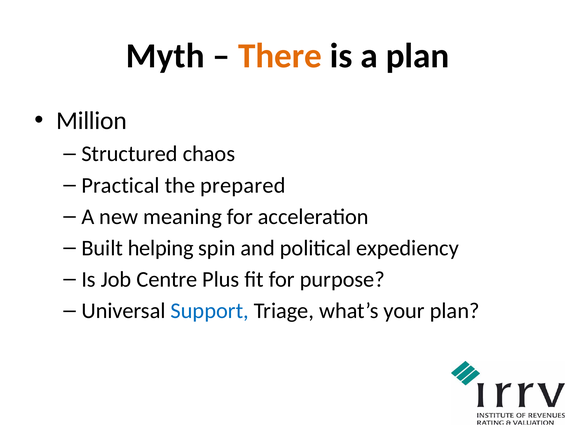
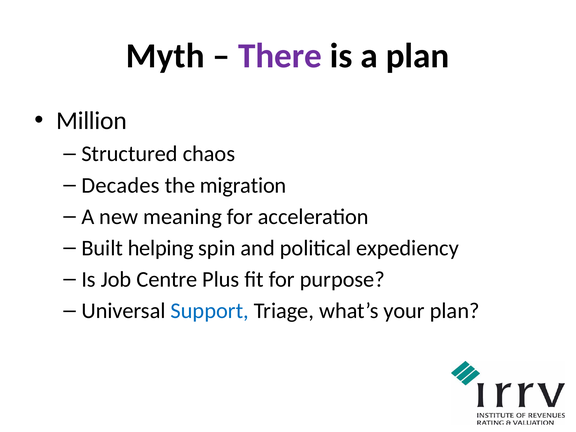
There colour: orange -> purple
Practical: Practical -> Decades
prepared: prepared -> migration
